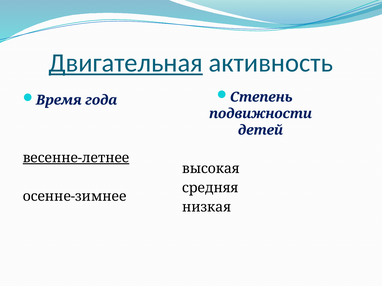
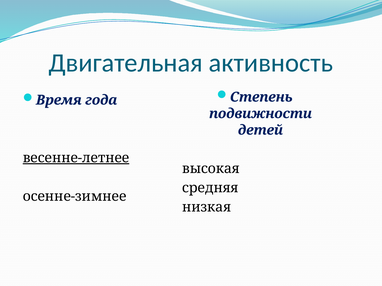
Двигательная underline: present -> none
